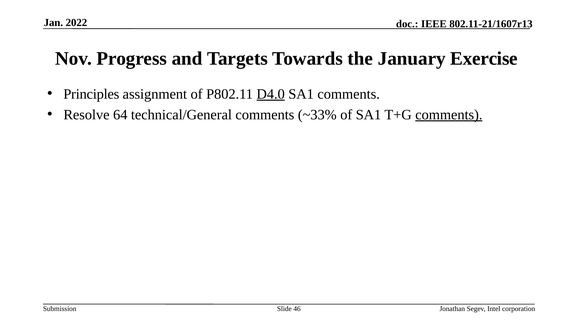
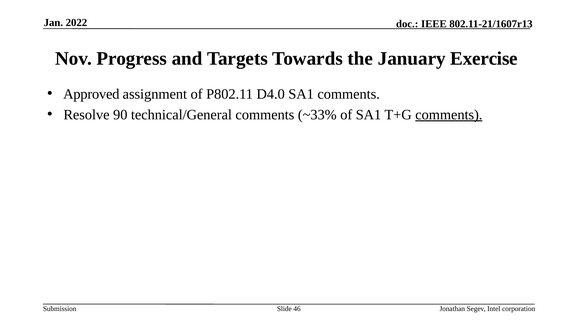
Principles: Principles -> Approved
D4.0 underline: present -> none
64: 64 -> 90
